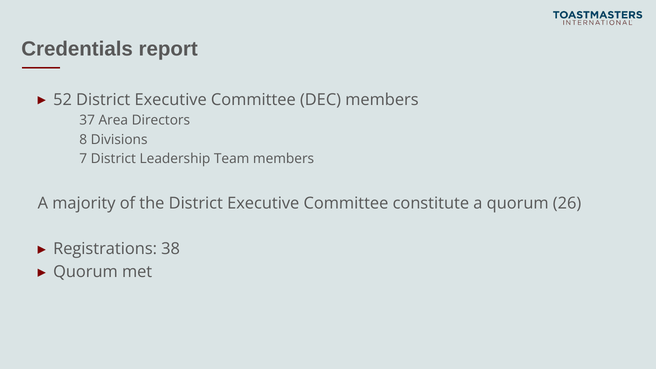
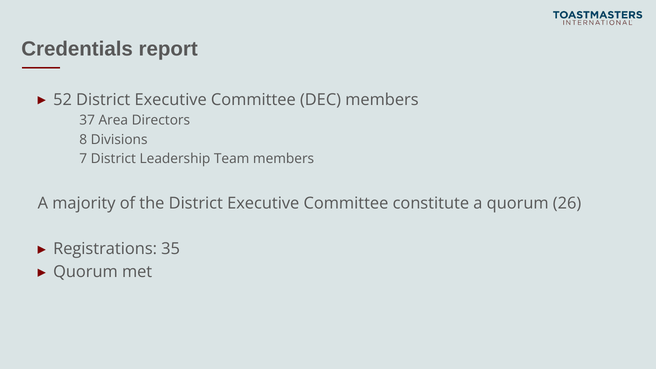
38: 38 -> 35
